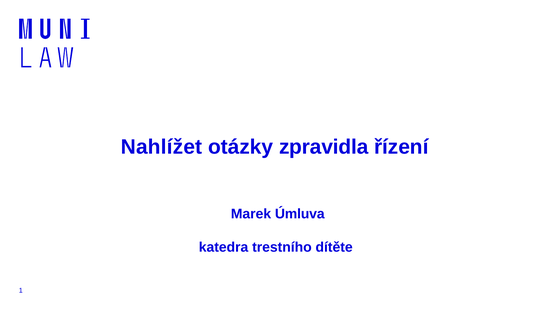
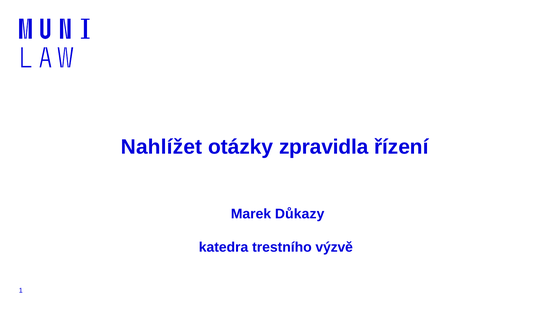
Úmluva: Úmluva -> Důkazy
dítěte: dítěte -> výzvě
